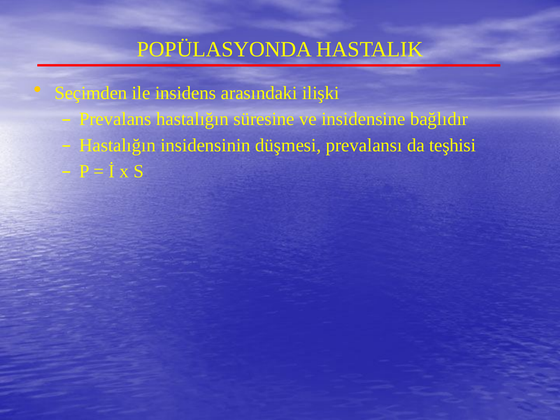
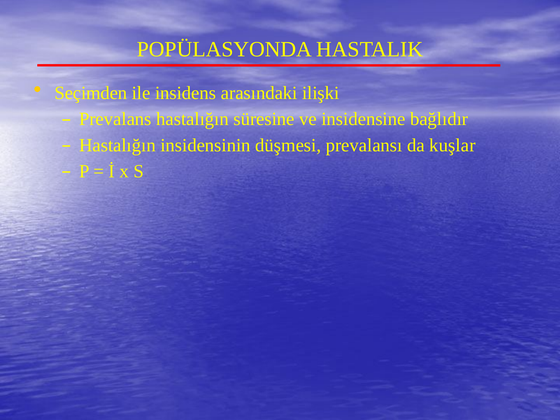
teşhisi: teşhisi -> kuşlar
